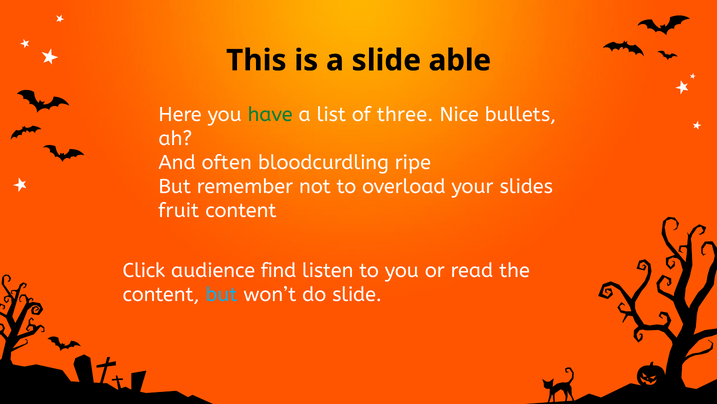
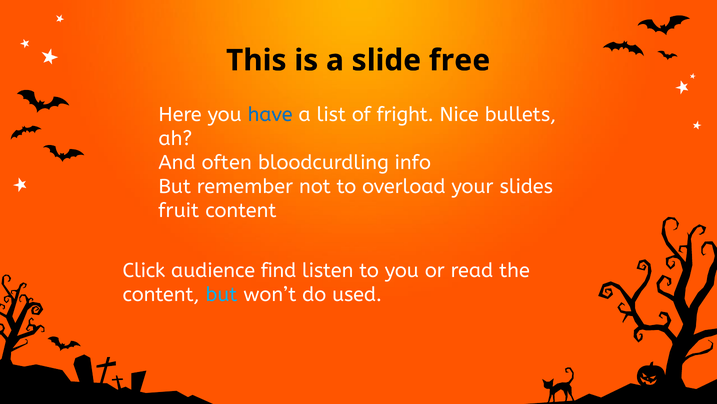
able: able -> free
have colour: green -> blue
three: three -> fright
ripe: ripe -> info
do slide: slide -> used
